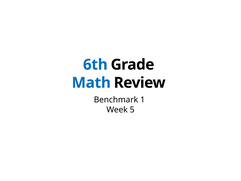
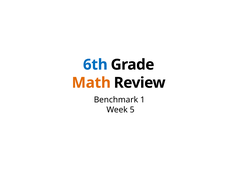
Math colour: blue -> orange
